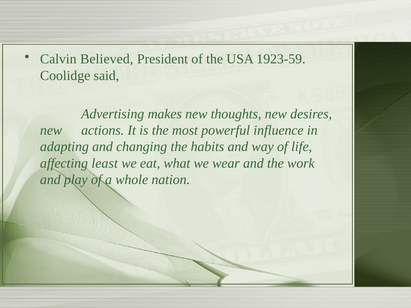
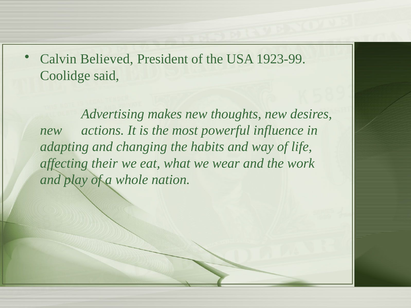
1923-59: 1923-59 -> 1923-99
least: least -> their
